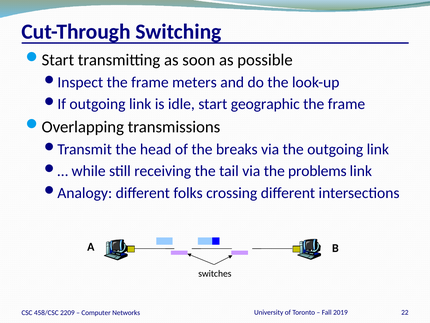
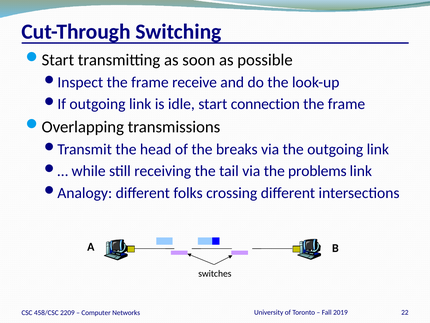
meters: meters -> receive
geographic: geographic -> connection
